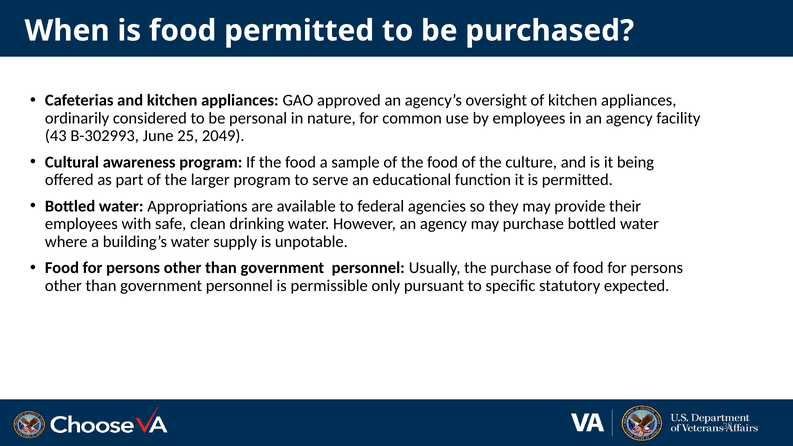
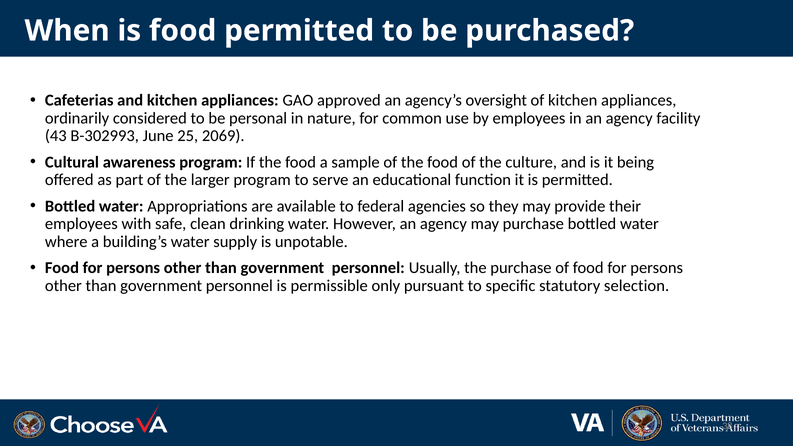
2049: 2049 -> 2069
expected: expected -> selection
